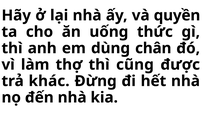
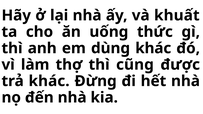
quyền: quyền -> khuất
dùng chân: chân -> khác
